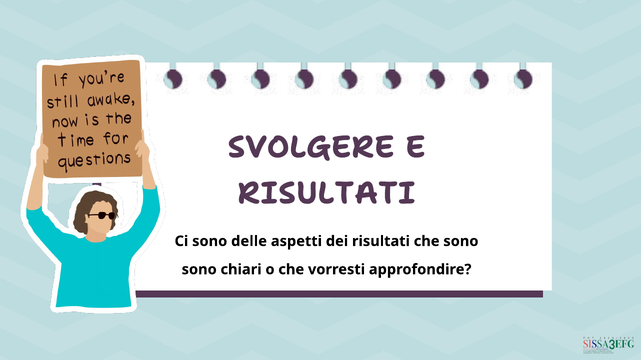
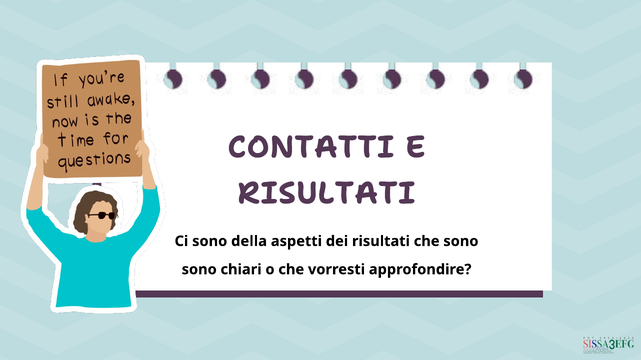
SVOLGERE: SVOLGERE -> CONTATTI
delle: delle -> della
